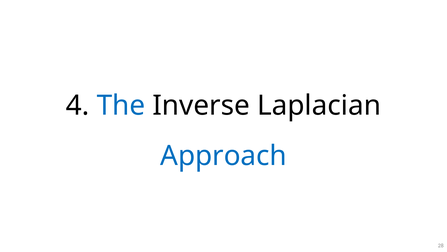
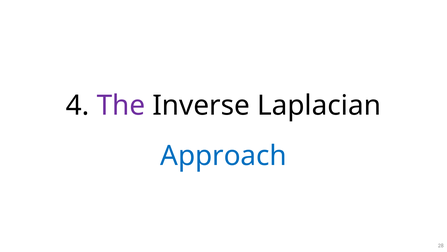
The colour: blue -> purple
